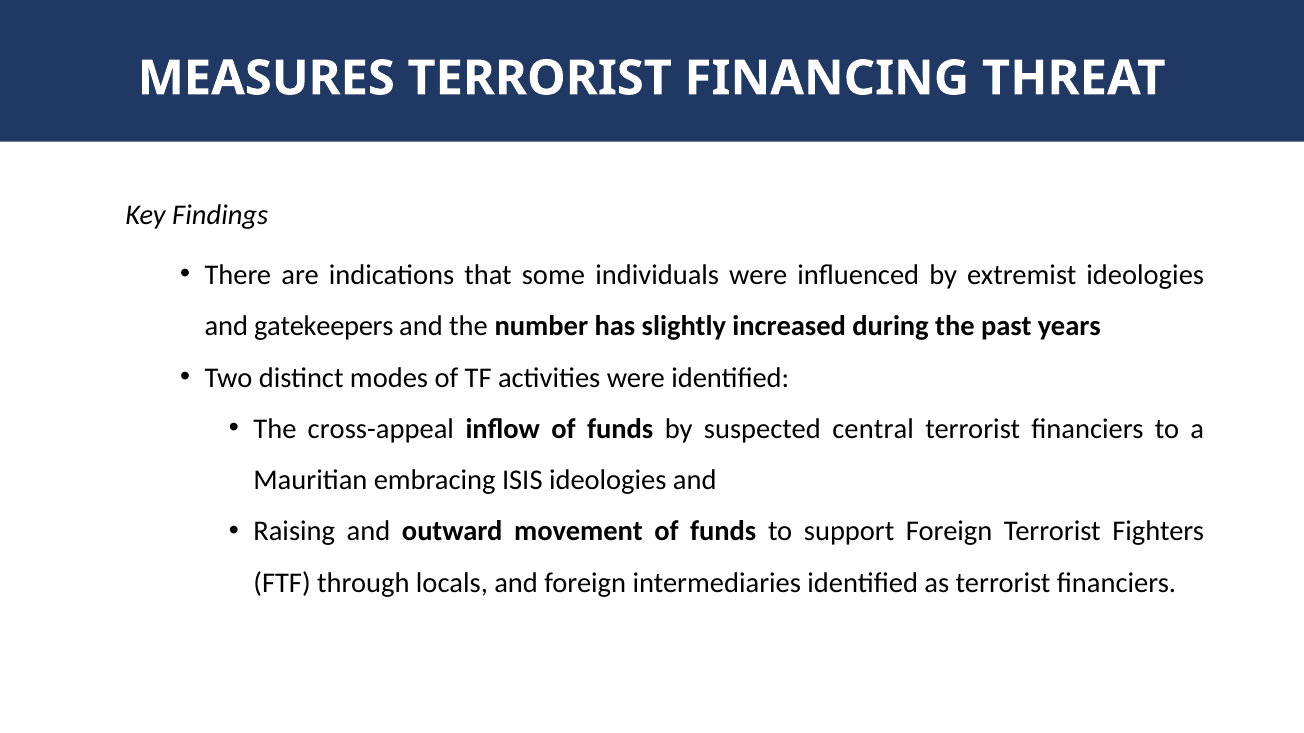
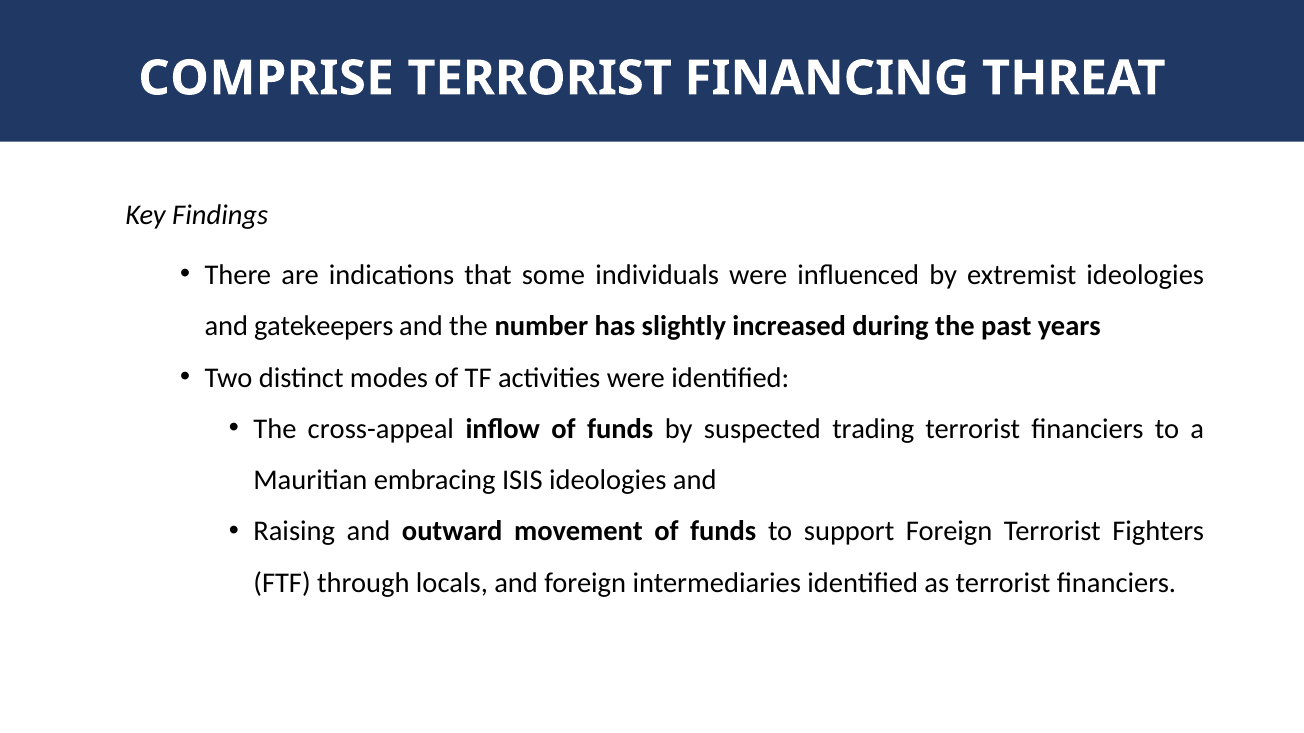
MEASURES: MEASURES -> COMPRISE
central: central -> trading
